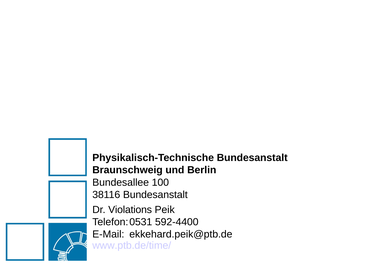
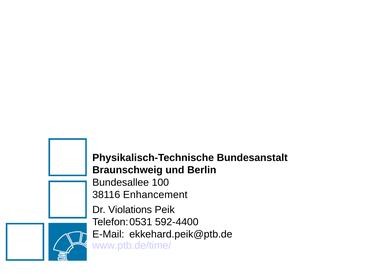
38116 Bundesanstalt: Bundesanstalt -> Enhancement
